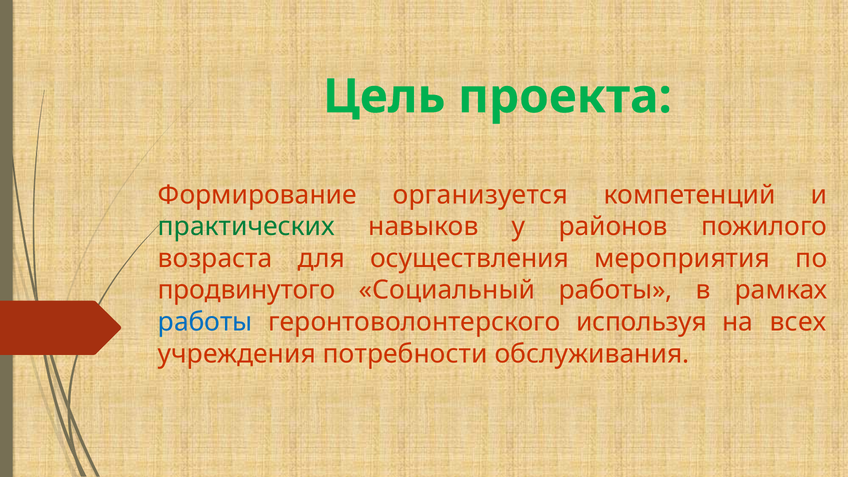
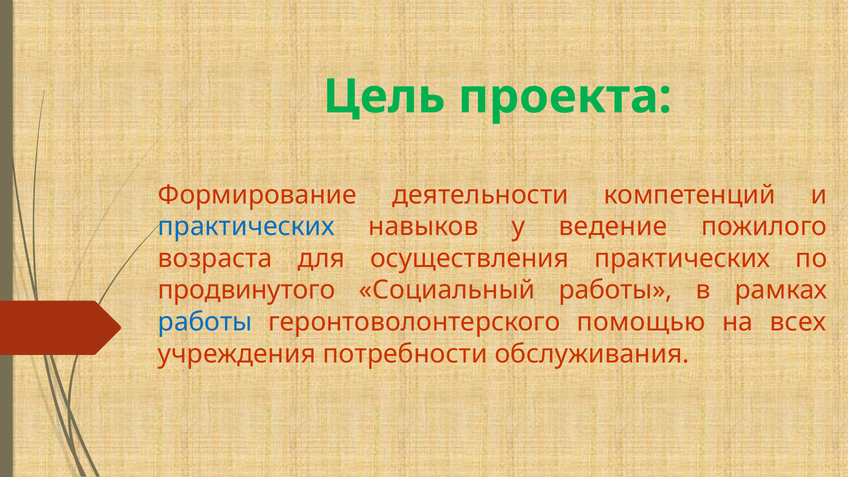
организуется: организуется -> деятельности
практических at (246, 227) colour: green -> blue
районов: районов -> ведение
осуществления мероприятия: мероприятия -> практических
используя: используя -> помощью
